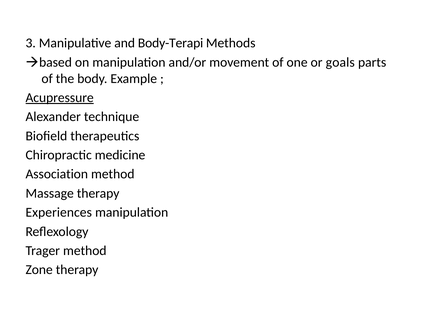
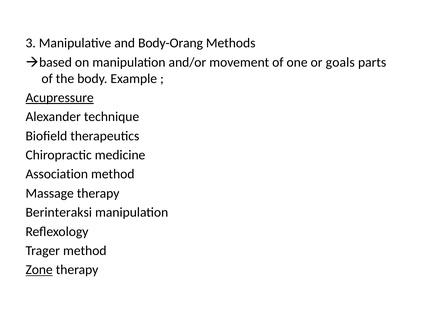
Body-Terapi: Body-Terapi -> Body-Orang
Experiences: Experiences -> Berinteraksi
Zone underline: none -> present
